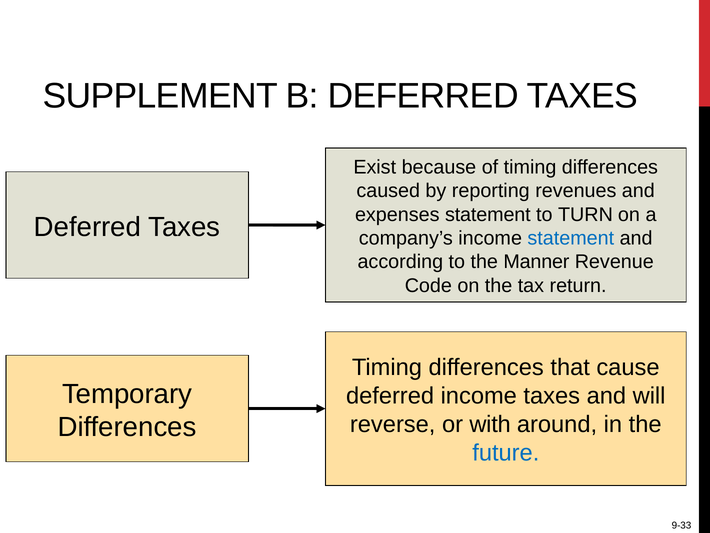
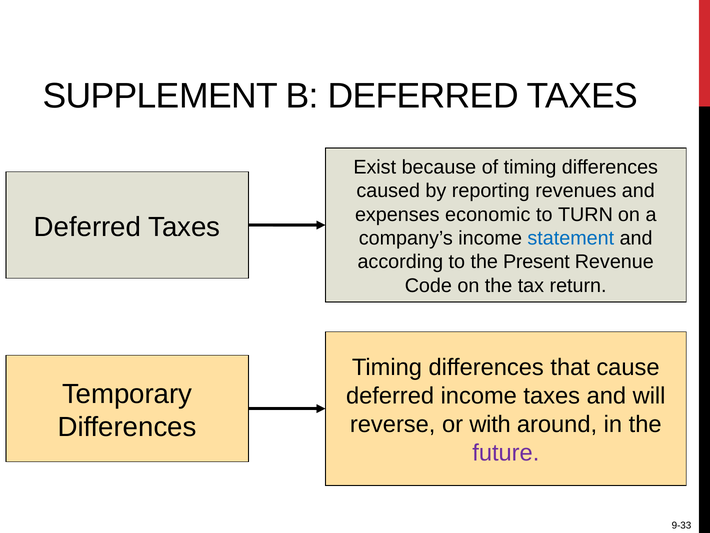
expenses statement: statement -> economic
Manner: Manner -> Present
future colour: blue -> purple
